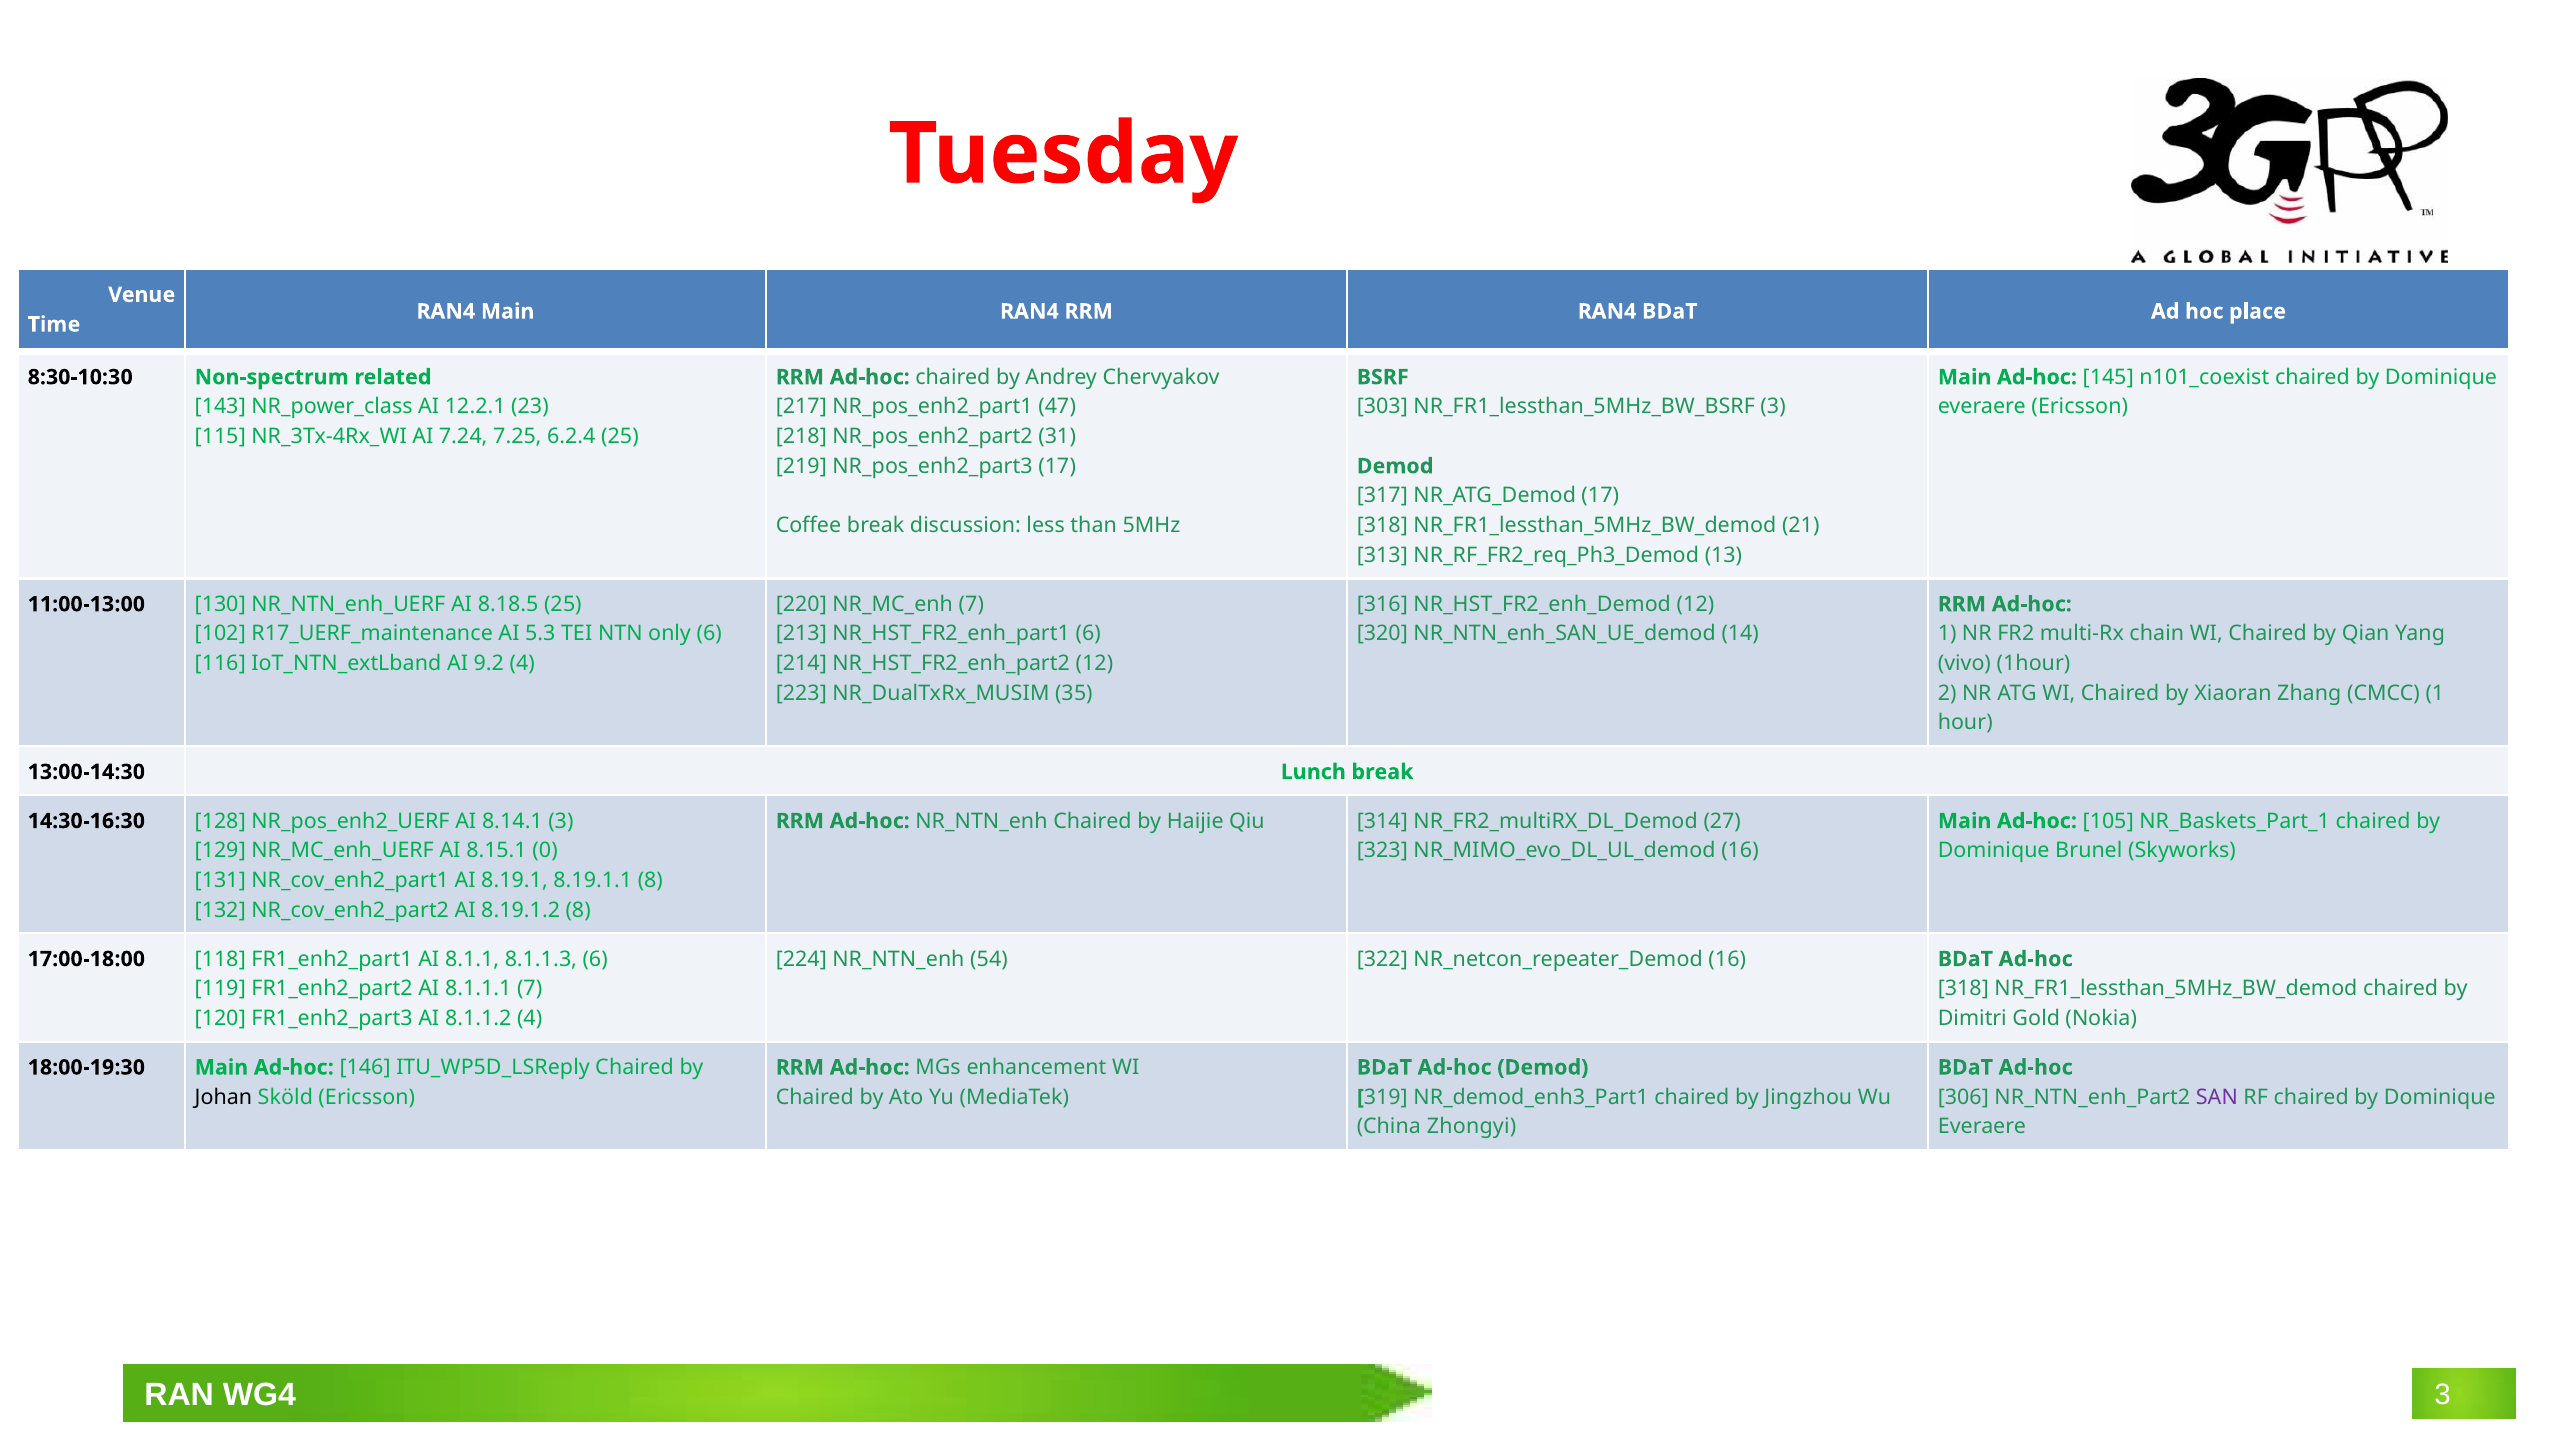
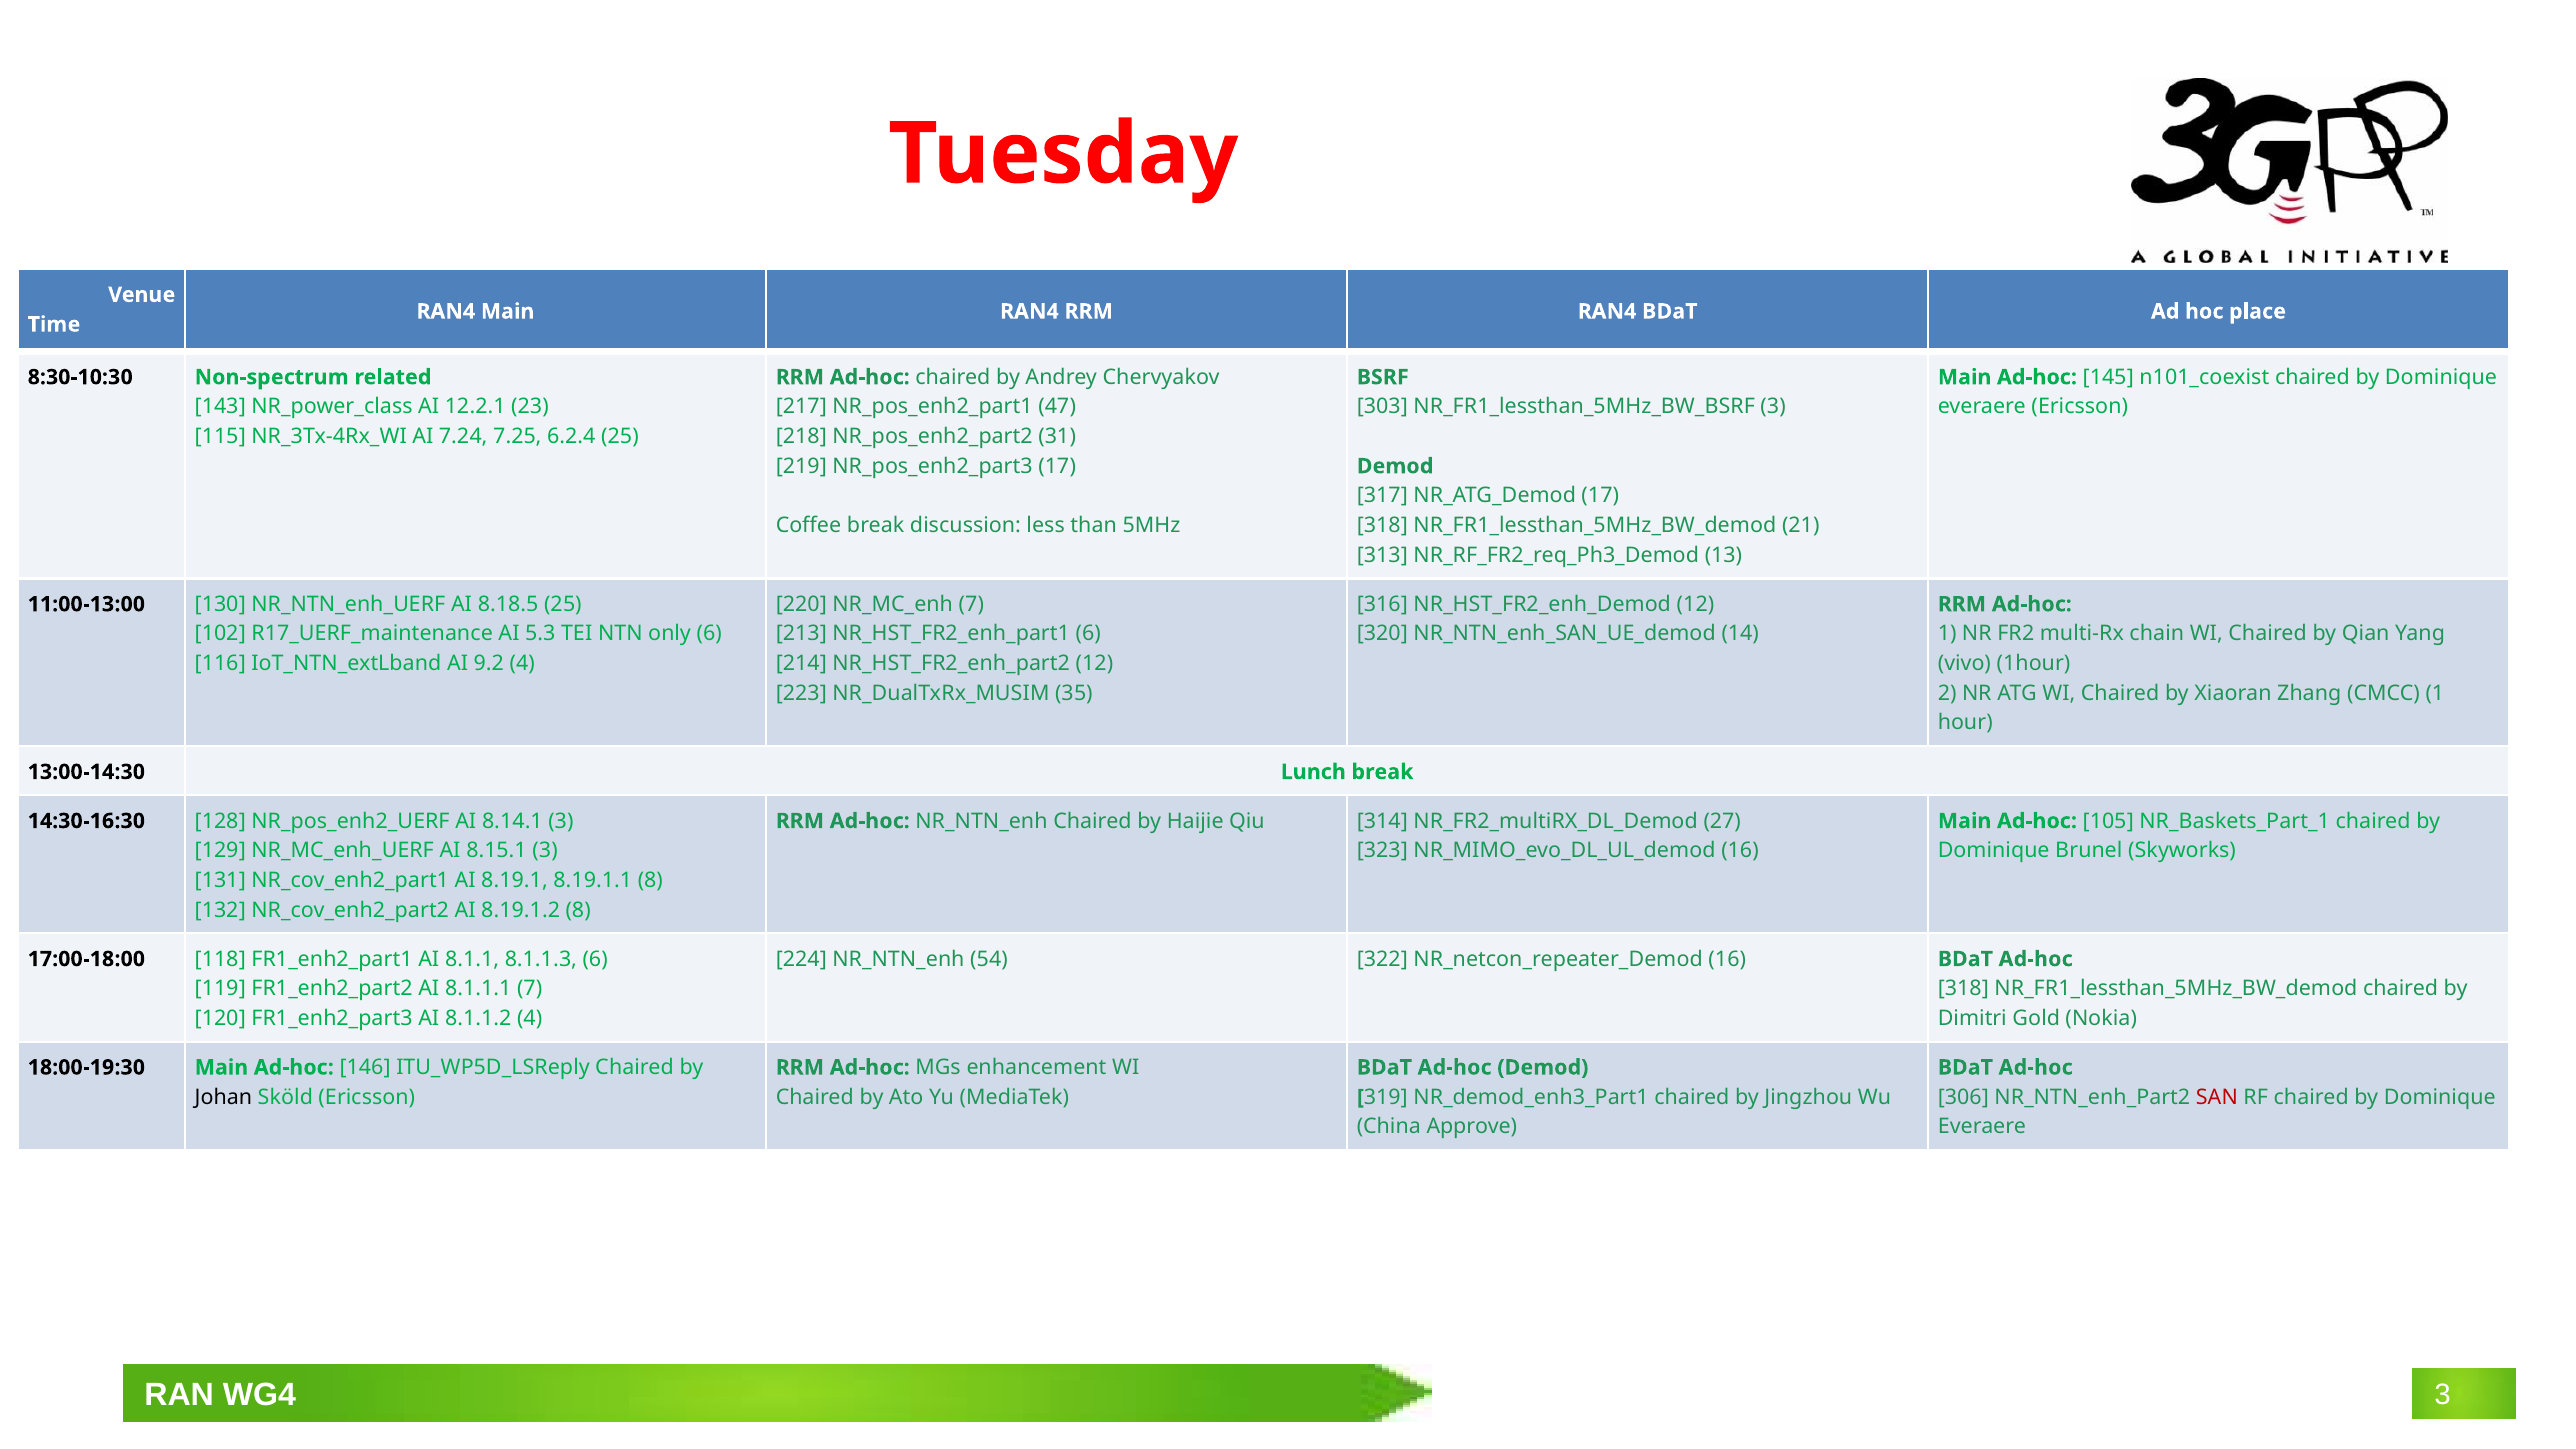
8.15.1 0: 0 -> 3
SAN colour: purple -> red
Zhongyi: Zhongyi -> Approve
